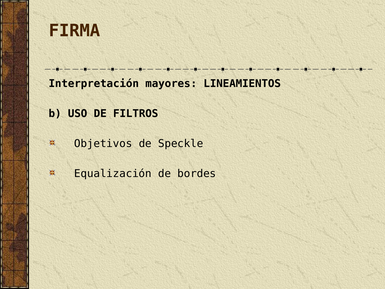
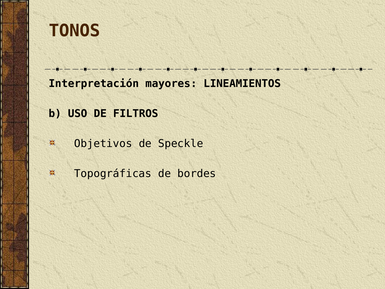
FIRMA: FIRMA -> TONOS
Equalización: Equalización -> Topográficas
